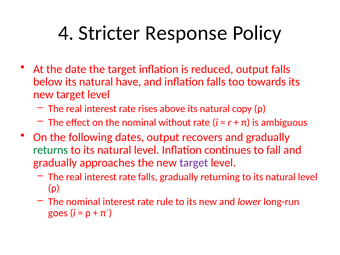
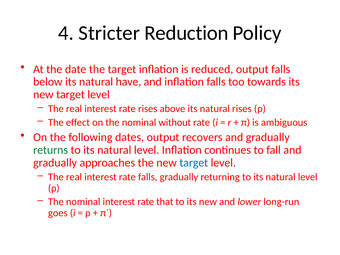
Response: Response -> Reduction
natural copy: copy -> rises
target at (194, 163) colour: purple -> blue
rule: rule -> that
